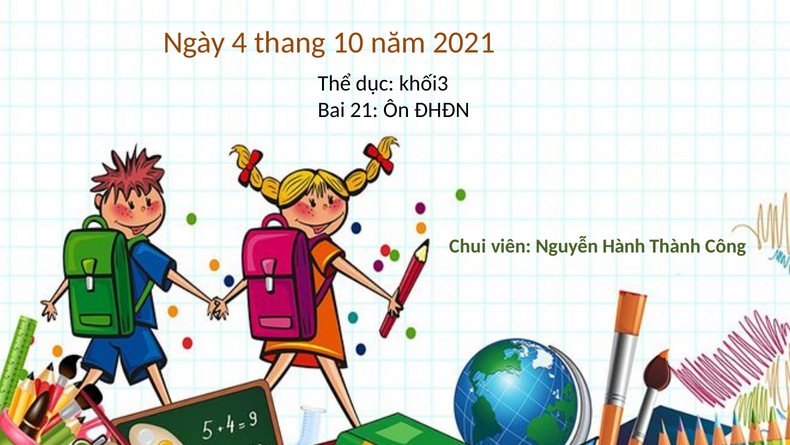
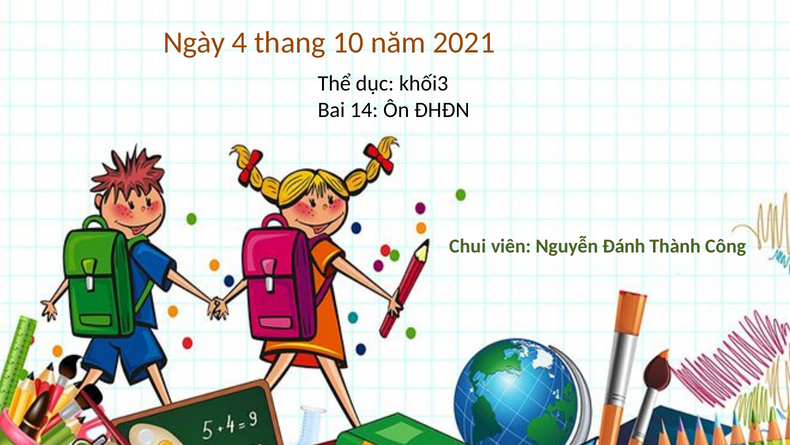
21: 21 -> 14
Hành: Hành -> Đánh
